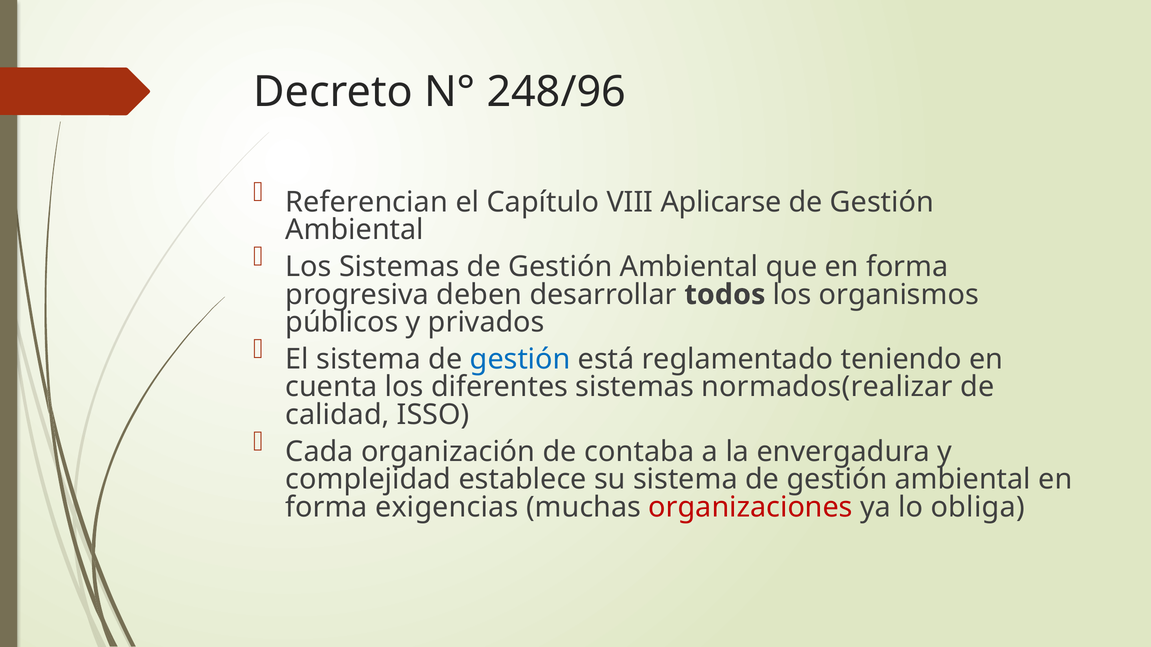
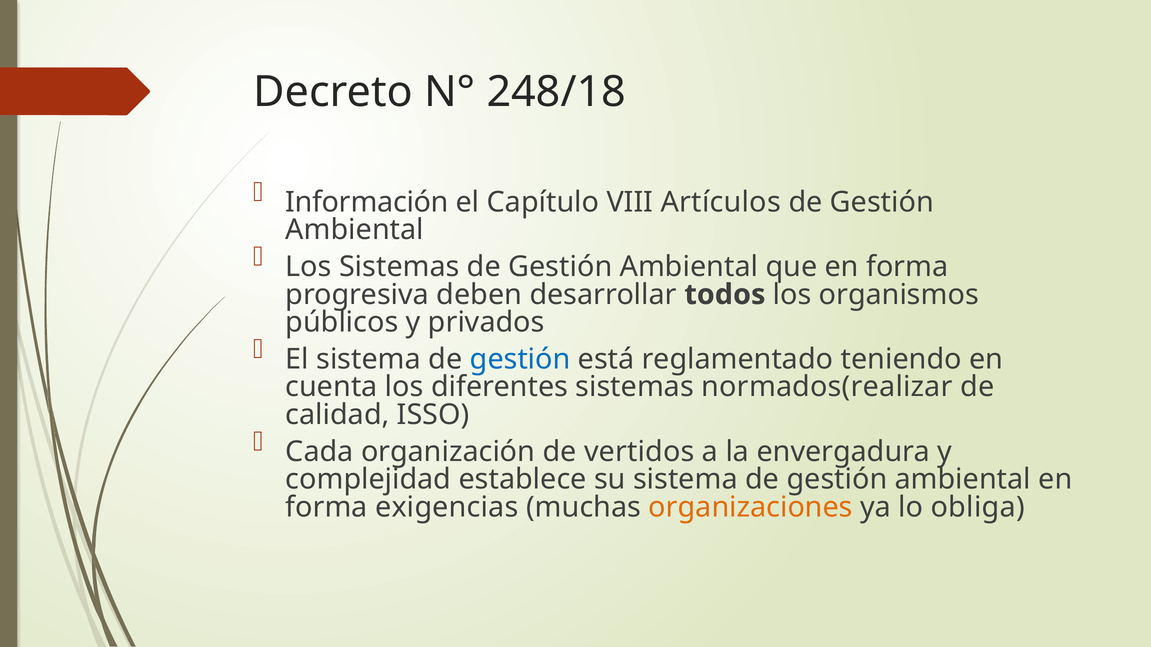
248/96: 248/96 -> 248/18
Referencian: Referencian -> Información
Aplicarse: Aplicarse -> Artículos
contaba: contaba -> vertidos
organizaciones colour: red -> orange
